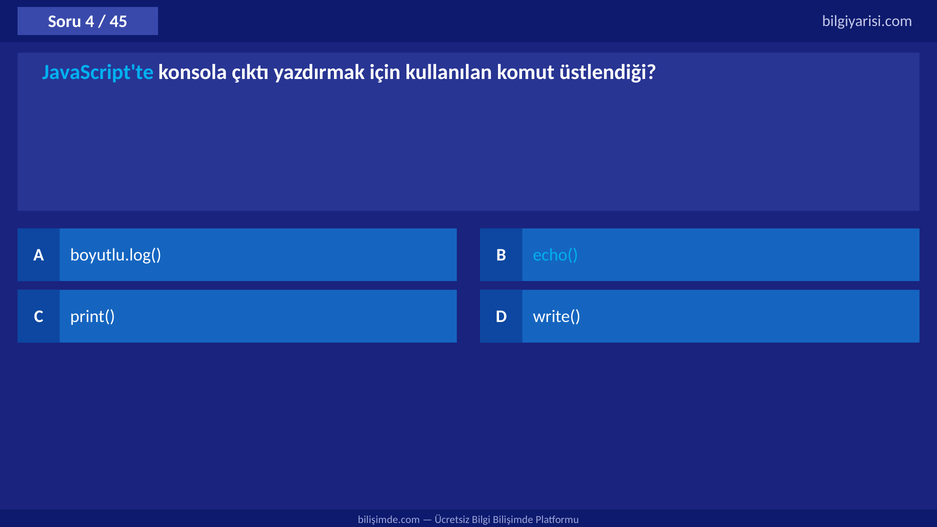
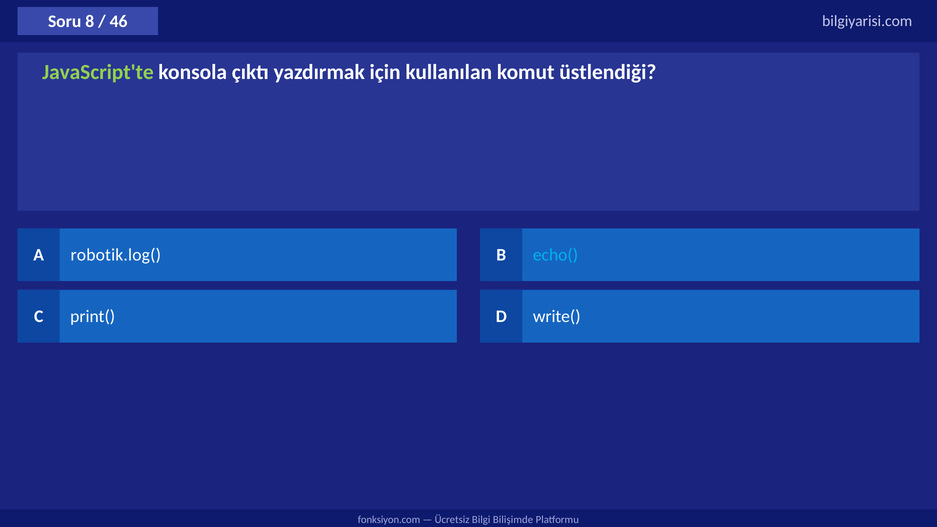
4: 4 -> 8
45: 45 -> 46
JavaScript'te colour: light blue -> light green
boyutlu.log(: boyutlu.log( -> robotik.log(
bilişimde.com: bilişimde.com -> fonksiyon.com
